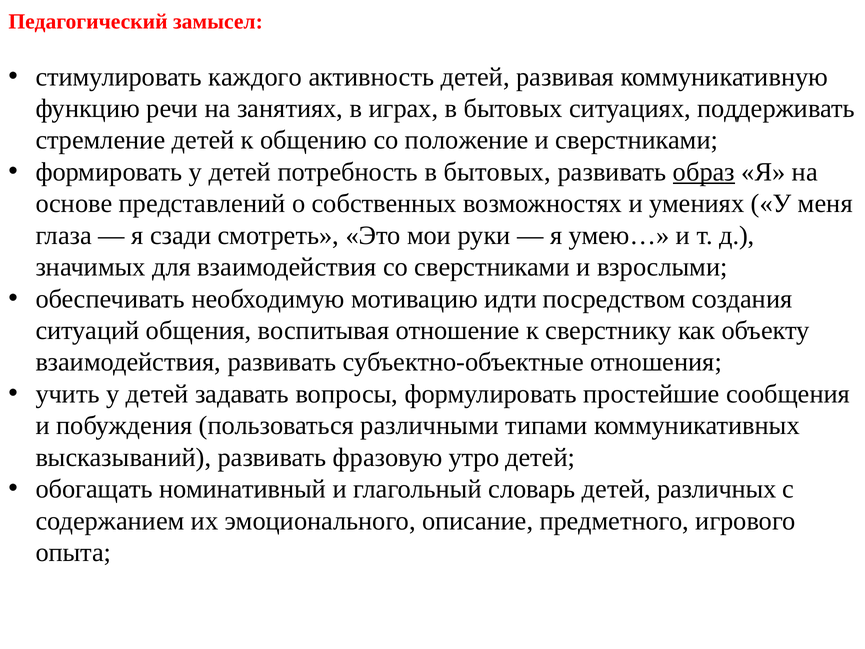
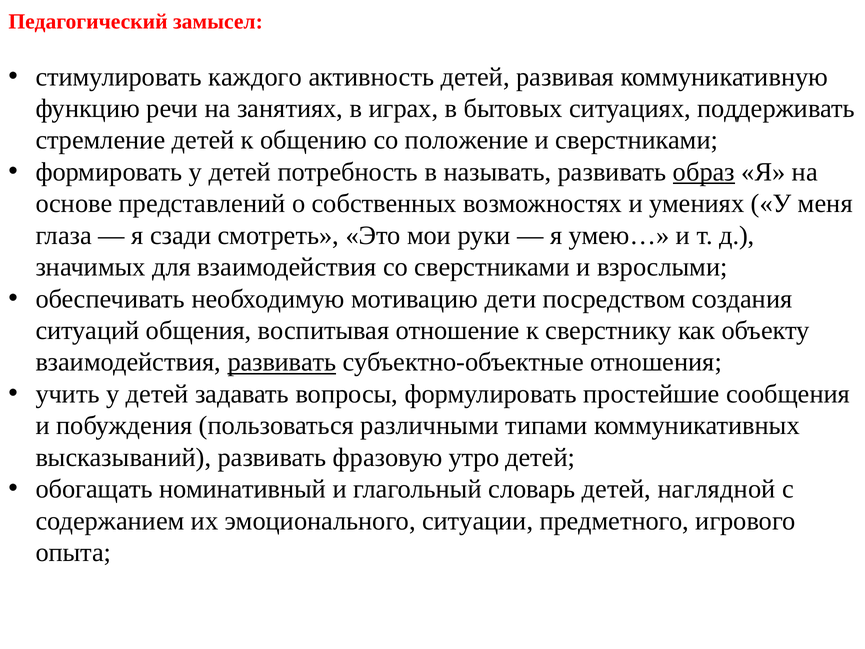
потребность в бытовых: бытовых -> называть
идти: идти -> дети
развивать at (282, 362) underline: none -> present
различных: различных -> наглядной
описание: описание -> ситуации
